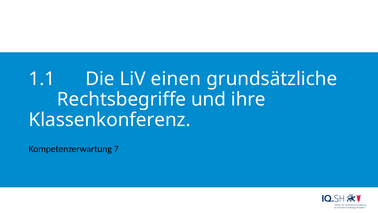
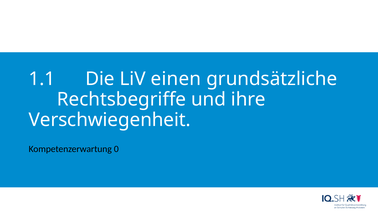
Klassenkonferenz: Klassenkonferenz -> Verschwiegenheit
7: 7 -> 0
